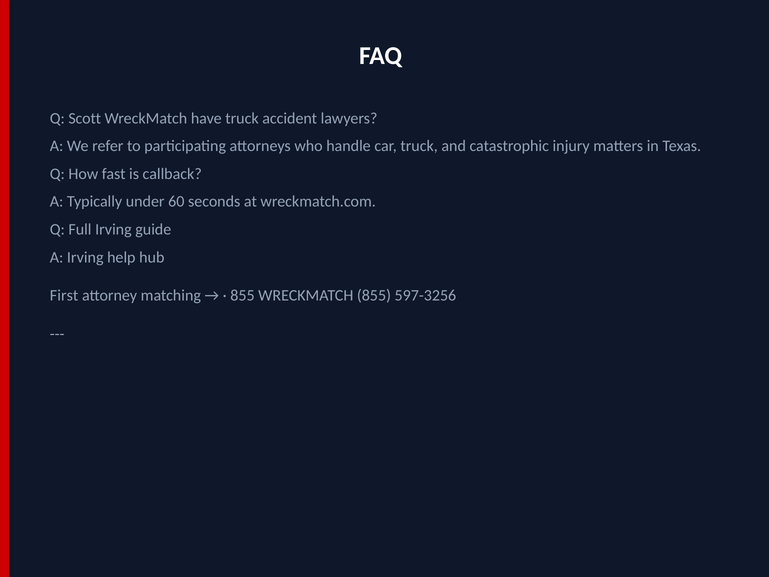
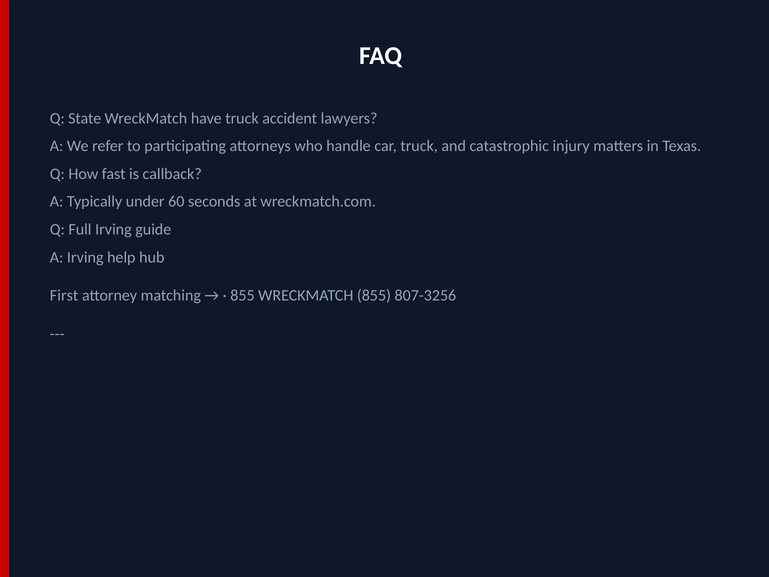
Scott: Scott -> State
597-3256: 597-3256 -> 807-3256
